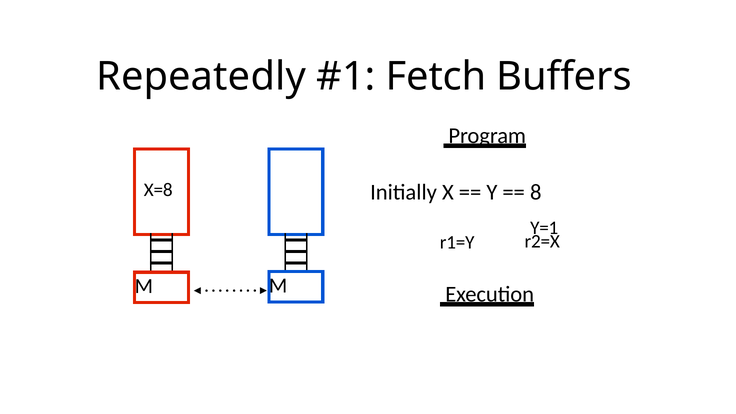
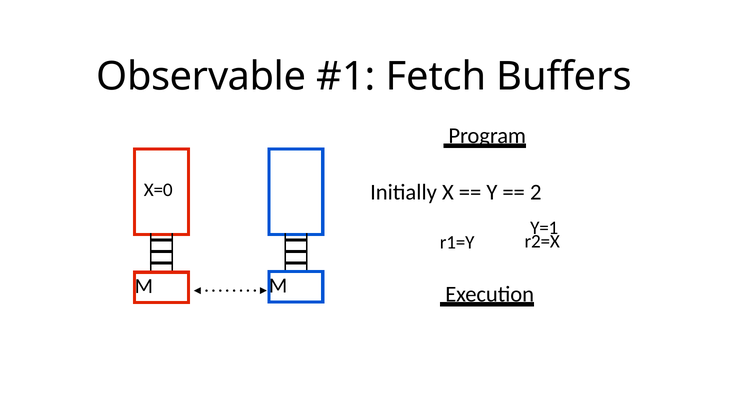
Repeatedly: Repeatedly -> Observable
X=8: X=8 -> X=0
8: 8 -> 2
